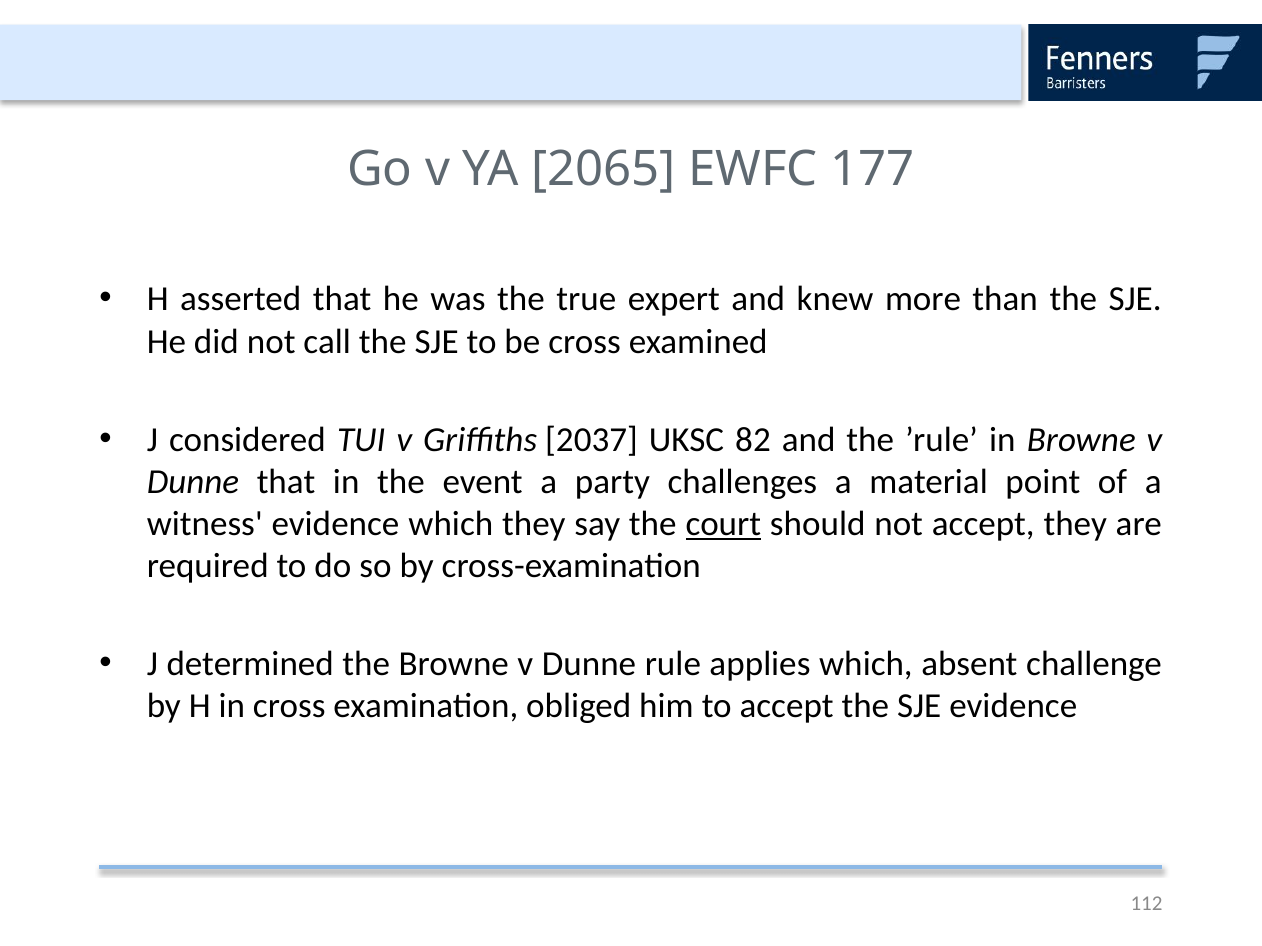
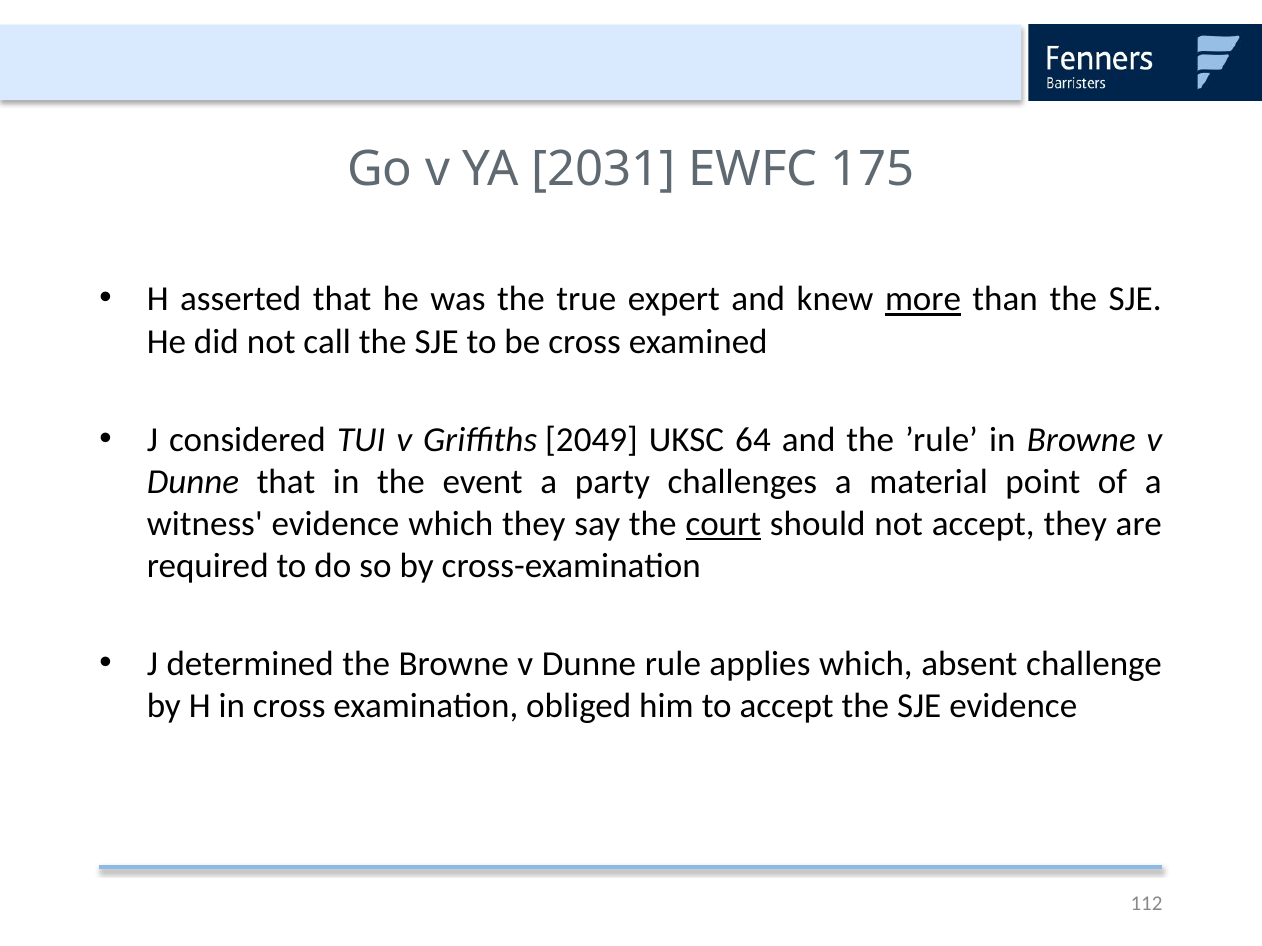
2065: 2065 -> 2031
177: 177 -> 175
more underline: none -> present
2037: 2037 -> 2049
82: 82 -> 64
